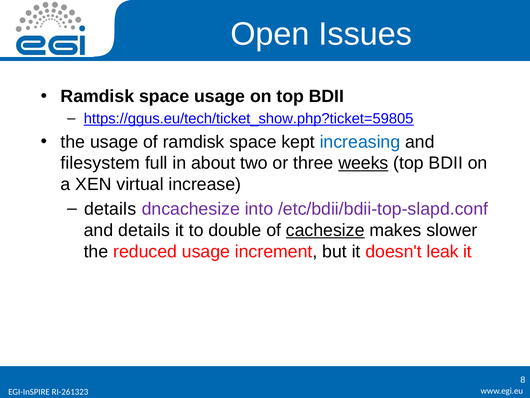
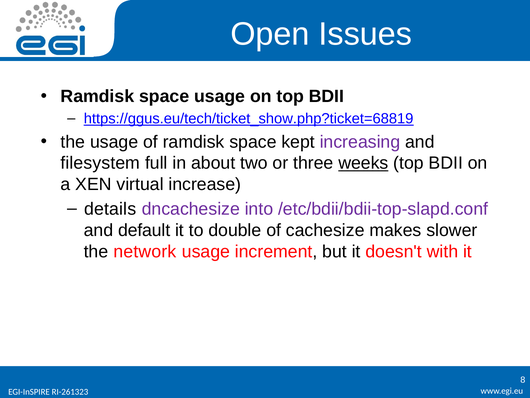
https://ggus.eu/tech/ticket_show.php?ticket=59805: https://ggus.eu/tech/ticket_show.php?ticket=59805 -> https://ggus.eu/tech/ticket_show.php?ticket=68819
increasing colour: blue -> purple
and details: details -> default
cachesize underline: present -> none
reduced: reduced -> network
leak: leak -> with
